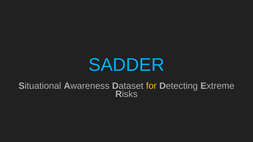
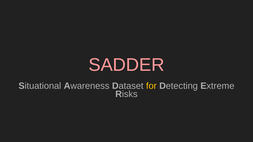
SADDER colour: light blue -> pink
